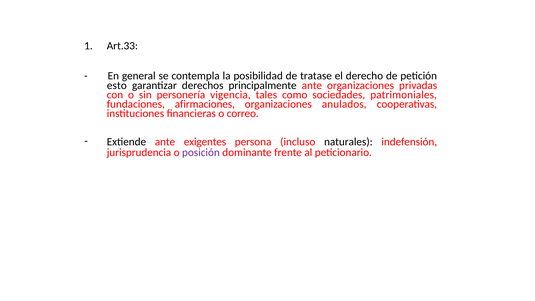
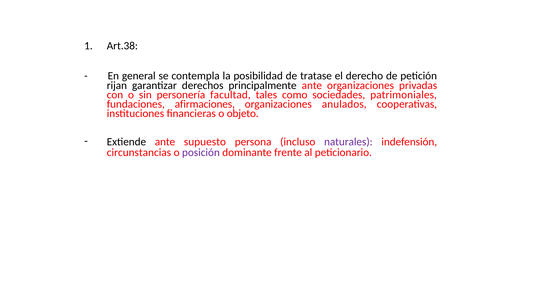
Art.33: Art.33 -> Art.38
esto: esto -> rijan
vigencia: vigencia -> facultad
correo: correo -> objeto
exigentes: exigentes -> supuesto
naturales colour: black -> purple
jurisprudencia: jurisprudencia -> circunstancias
